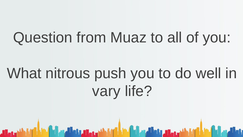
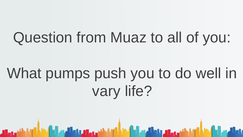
nitrous: nitrous -> pumps
